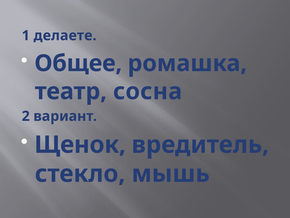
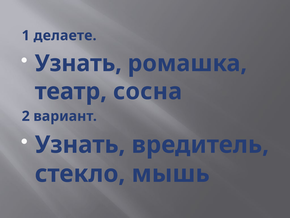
Общее at (78, 63): Общее -> Узнать
Щенок at (80, 144): Щенок -> Узнать
